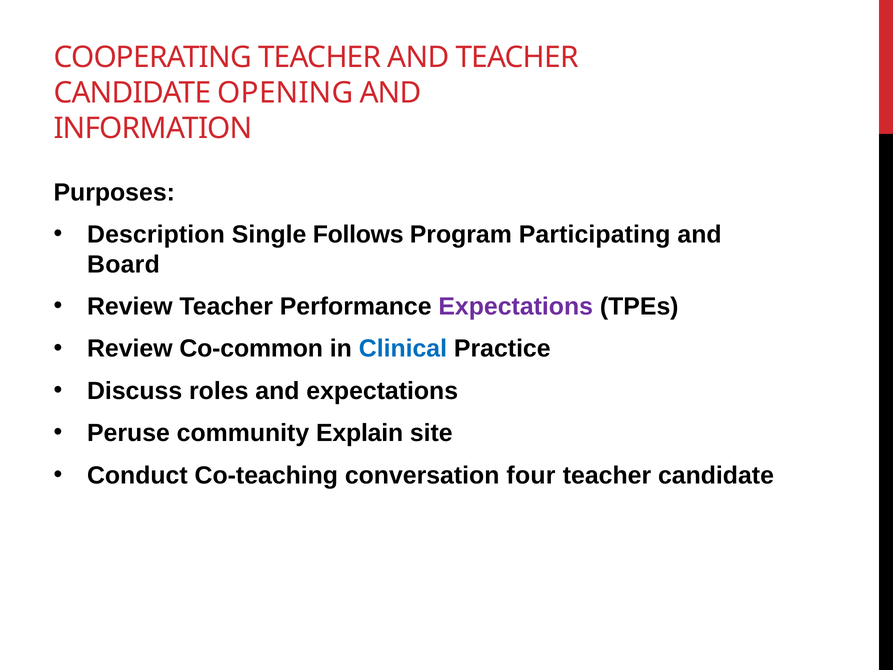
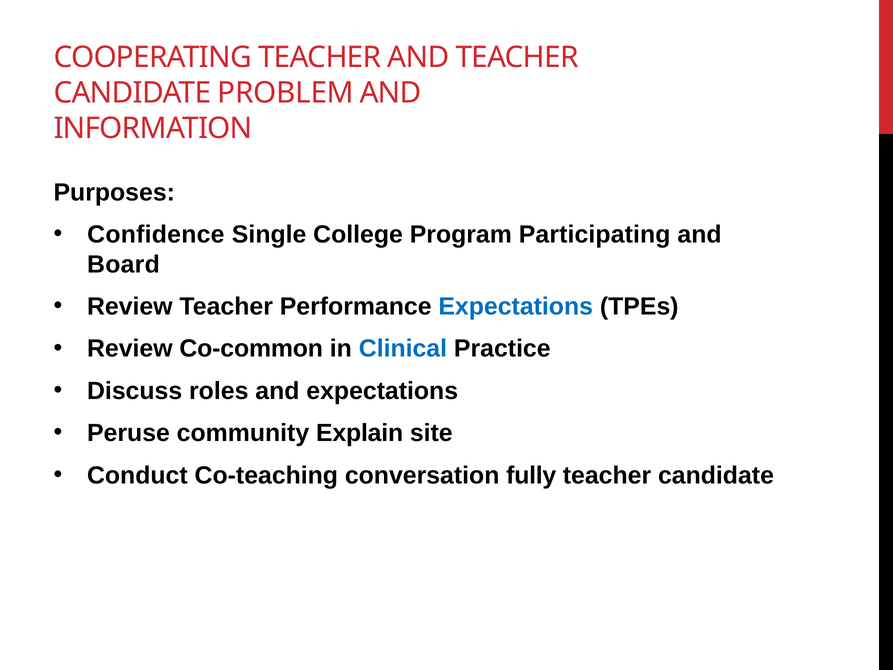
OPENING: OPENING -> PROBLEM
Description: Description -> Confidence
Follows: Follows -> College
Expectations at (516, 306) colour: purple -> blue
four: four -> fully
